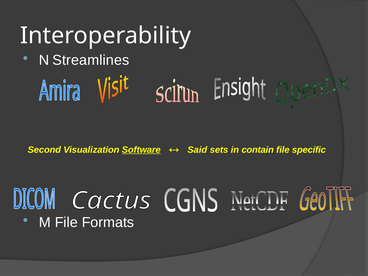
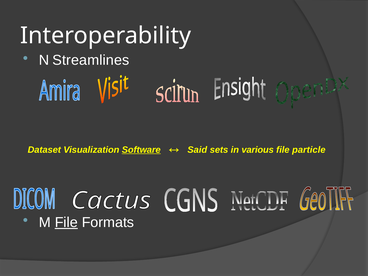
Second: Second -> Dataset
contain: contain -> various
specific: specific -> particle
File at (66, 222) underline: none -> present
